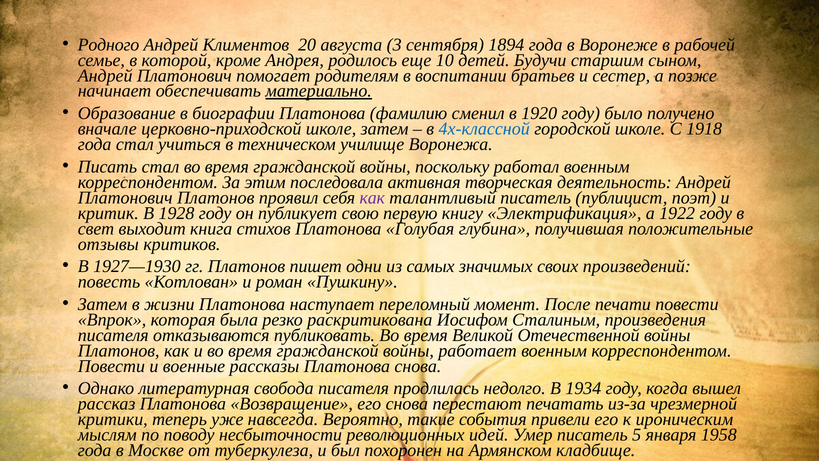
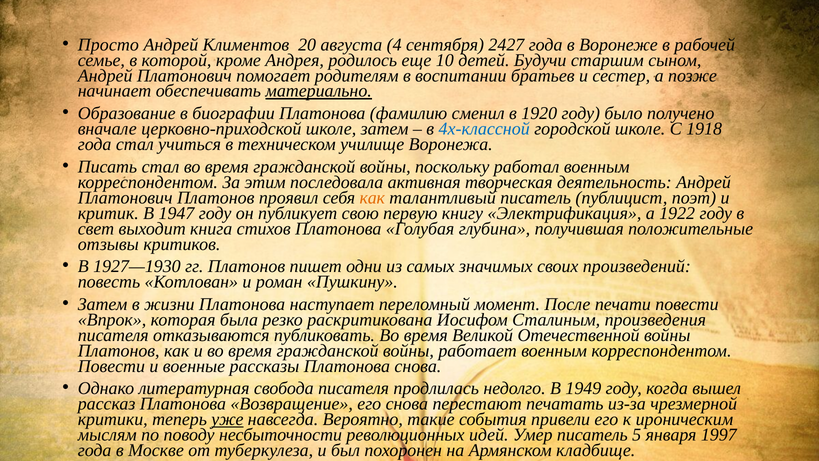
Родного: Родного -> Просто
3: 3 -> 4
1894: 1894 -> 2427
как at (372, 198) colour: purple -> orange
1928: 1928 -> 1947
1934: 1934 -> 1949
уже underline: none -> present
1958: 1958 -> 1997
